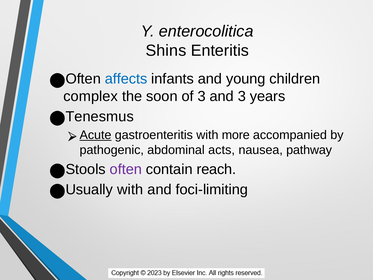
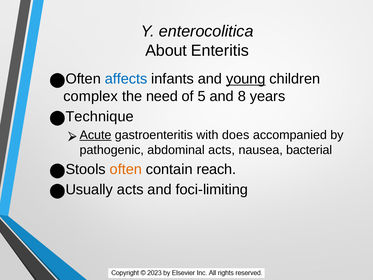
Shins: Shins -> About
young underline: none -> present
soon: soon -> need
of 3: 3 -> 5
and 3: 3 -> 8
Tenesmus: Tenesmus -> Technique
more: more -> does
pathway: pathway -> bacterial
often at (126, 169) colour: purple -> orange
Usually with: with -> acts
